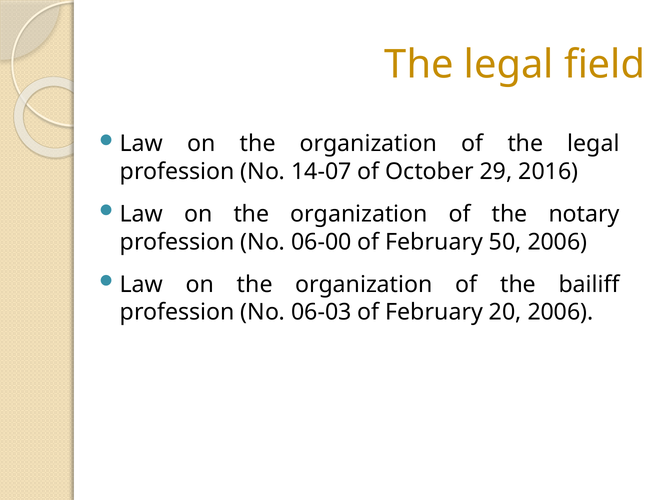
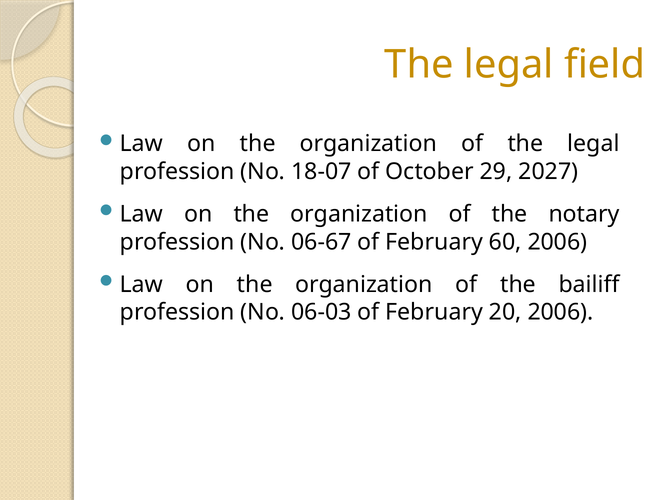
14-07: 14-07 -> 18-07
2016: 2016 -> 2027
06-00: 06-00 -> 06-67
50: 50 -> 60
